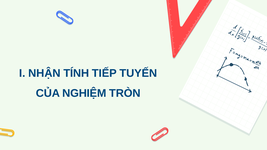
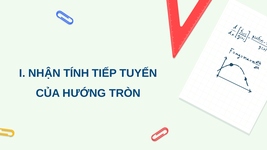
NGHIỆM: NGHIỆM -> HƯỚNG
